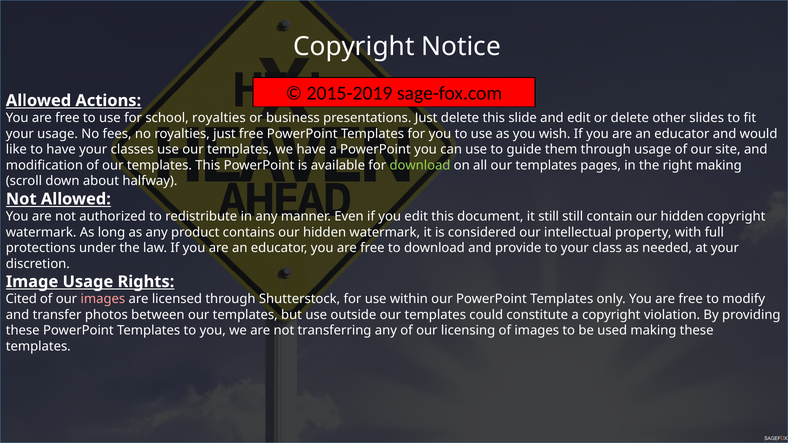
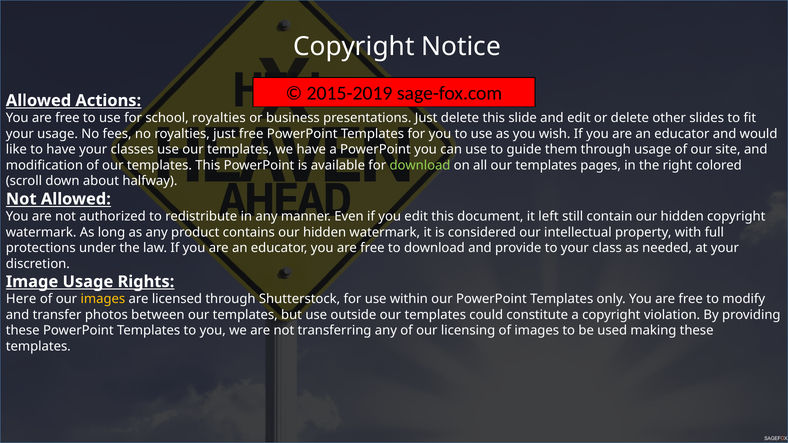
right making: making -> colored
it still: still -> left
Cited: Cited -> Here
images at (103, 299) colour: pink -> yellow
